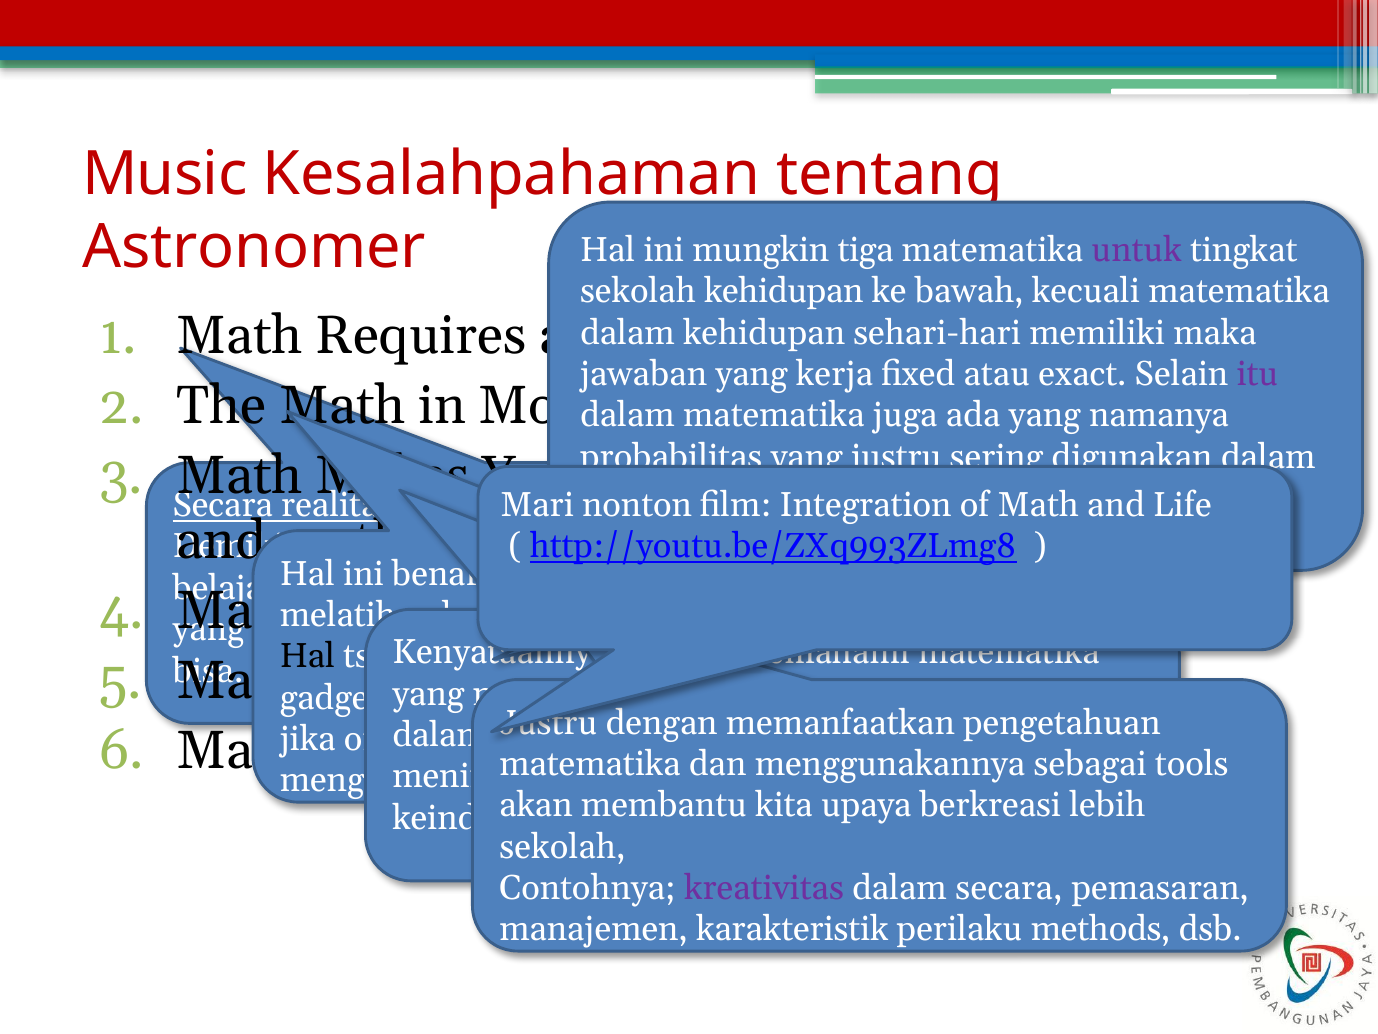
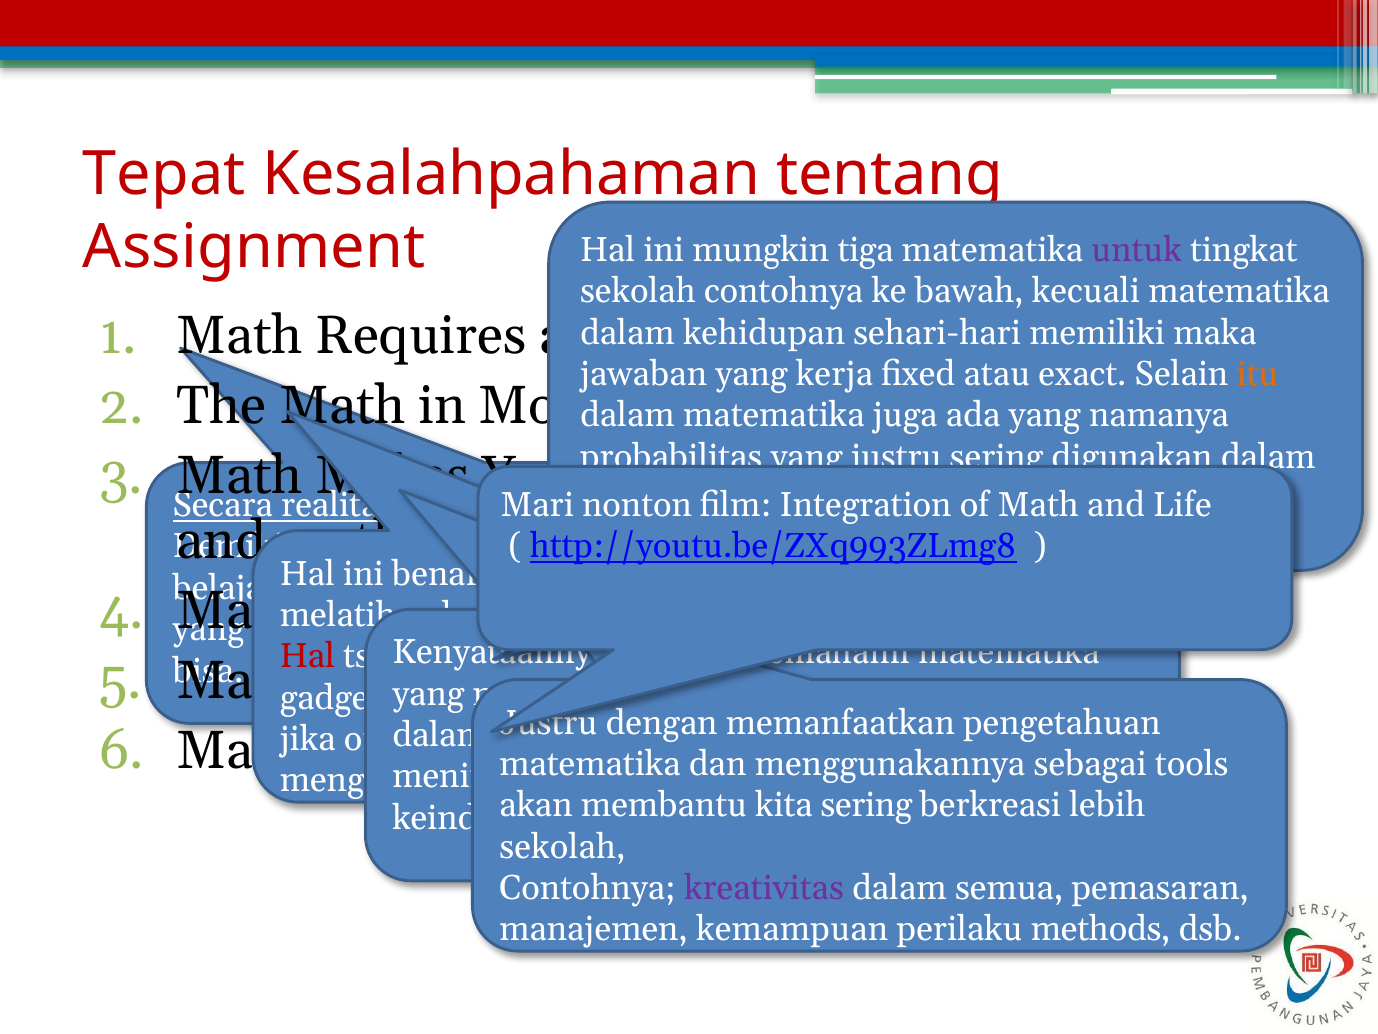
Music at (165, 174): Music -> Tepat
Astronomer: Astronomer -> Assignment
kehidupan at (784, 291): kehidupan -> contohnya
itu colour: purple -> orange
Hal at (307, 656) colour: black -> red
kita upaya: upaya -> sering
dalam secara: secara -> semua
karakteristik: karakteristik -> kemampuan
